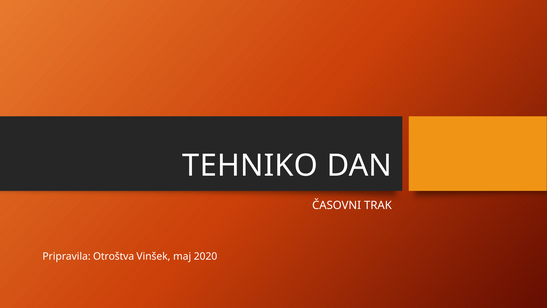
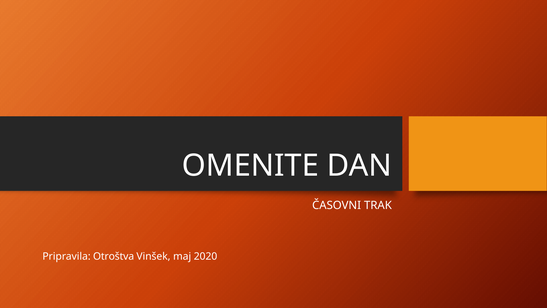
TEHNIKO: TEHNIKO -> OMENITE
